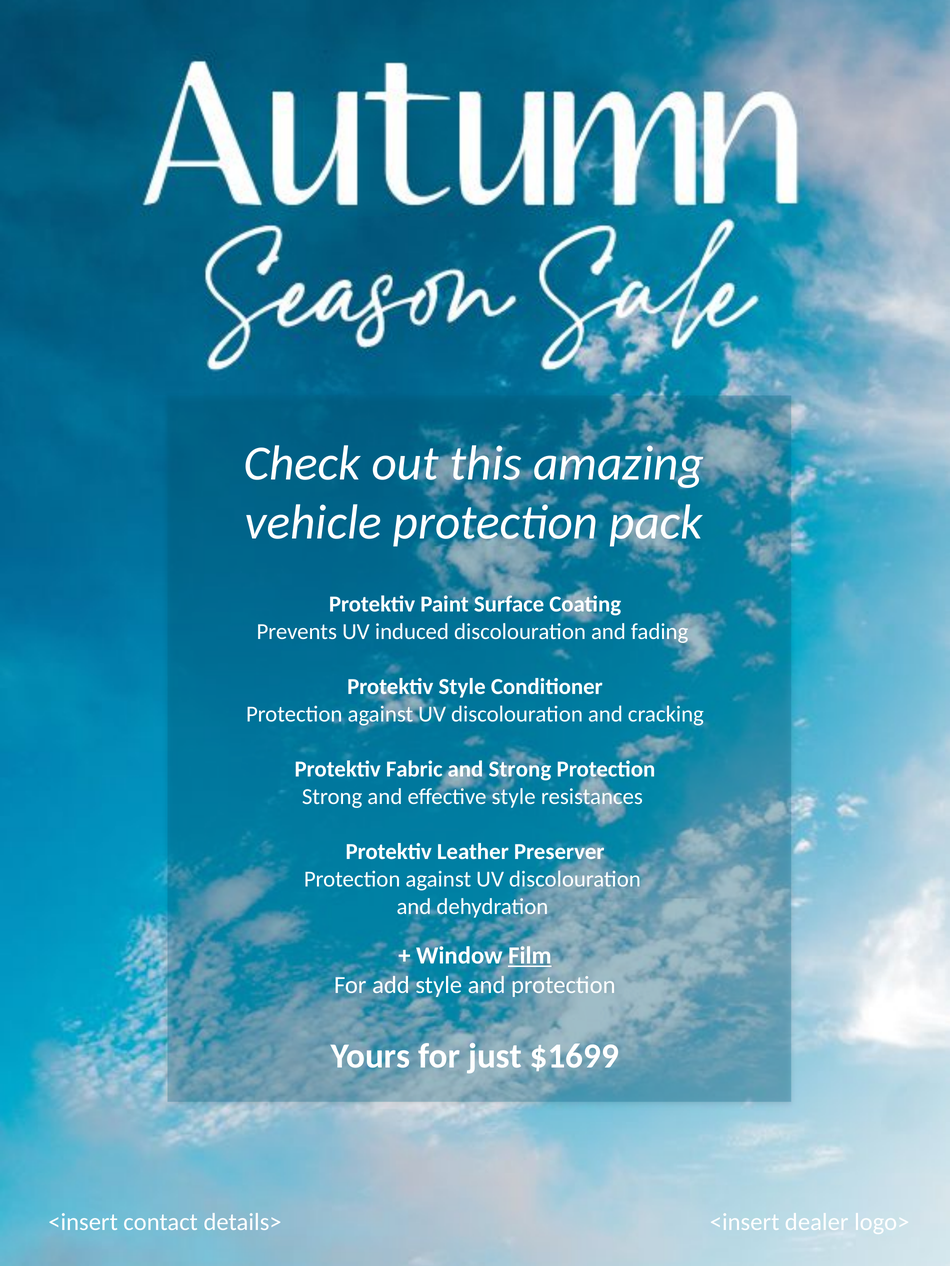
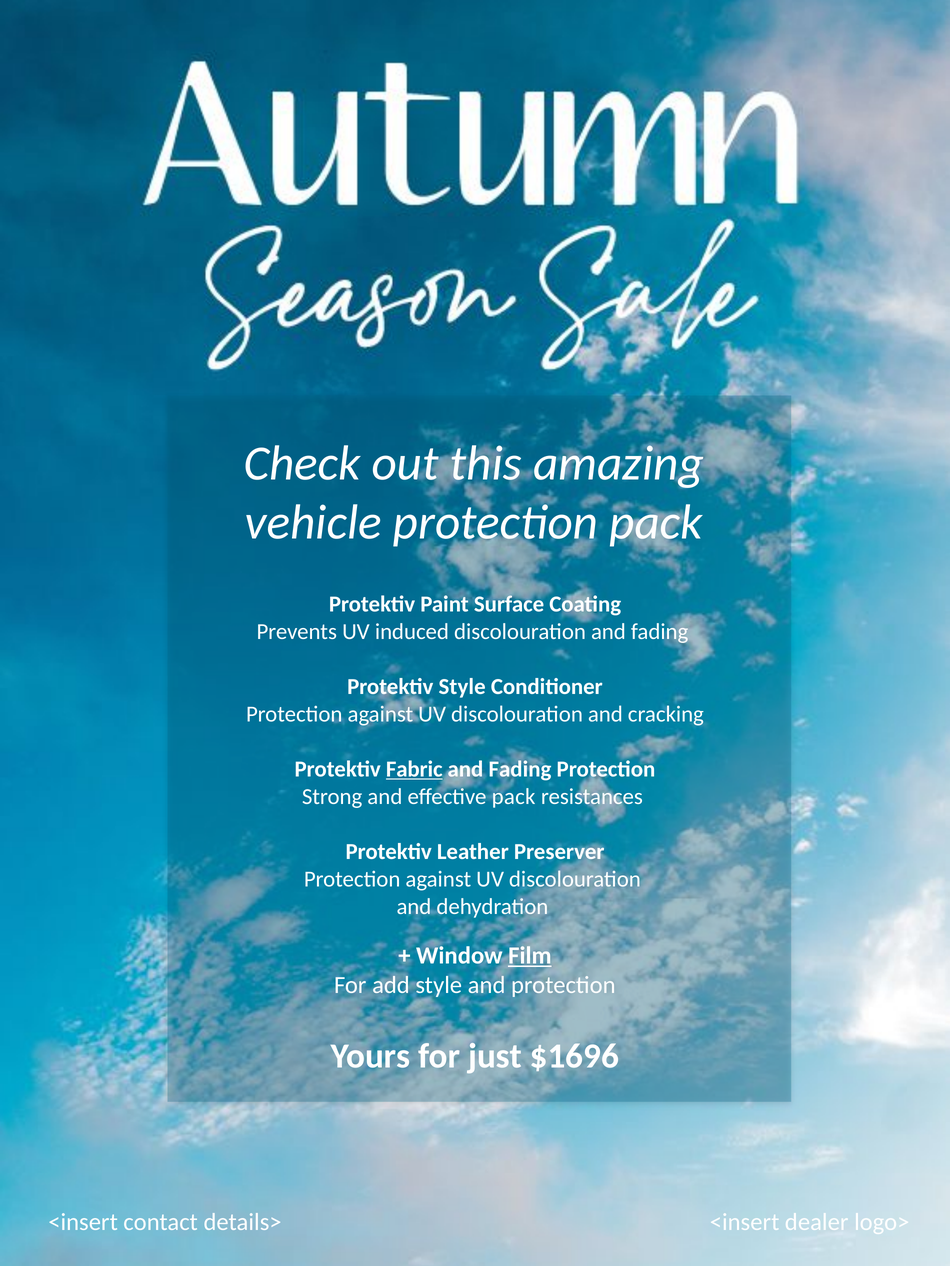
Fabric underline: none -> present
Strong at (520, 770): Strong -> Fading
effective style: style -> pack
$1699: $1699 -> $1696
